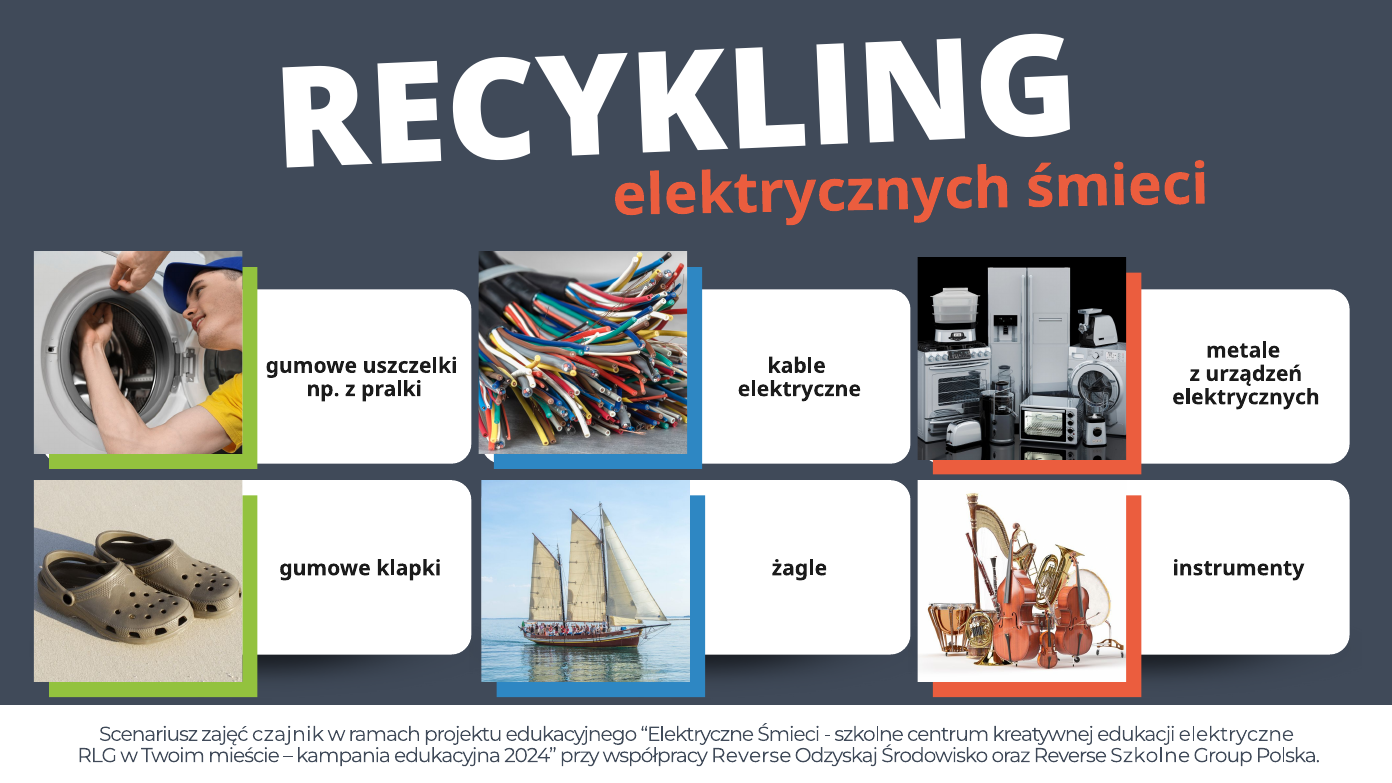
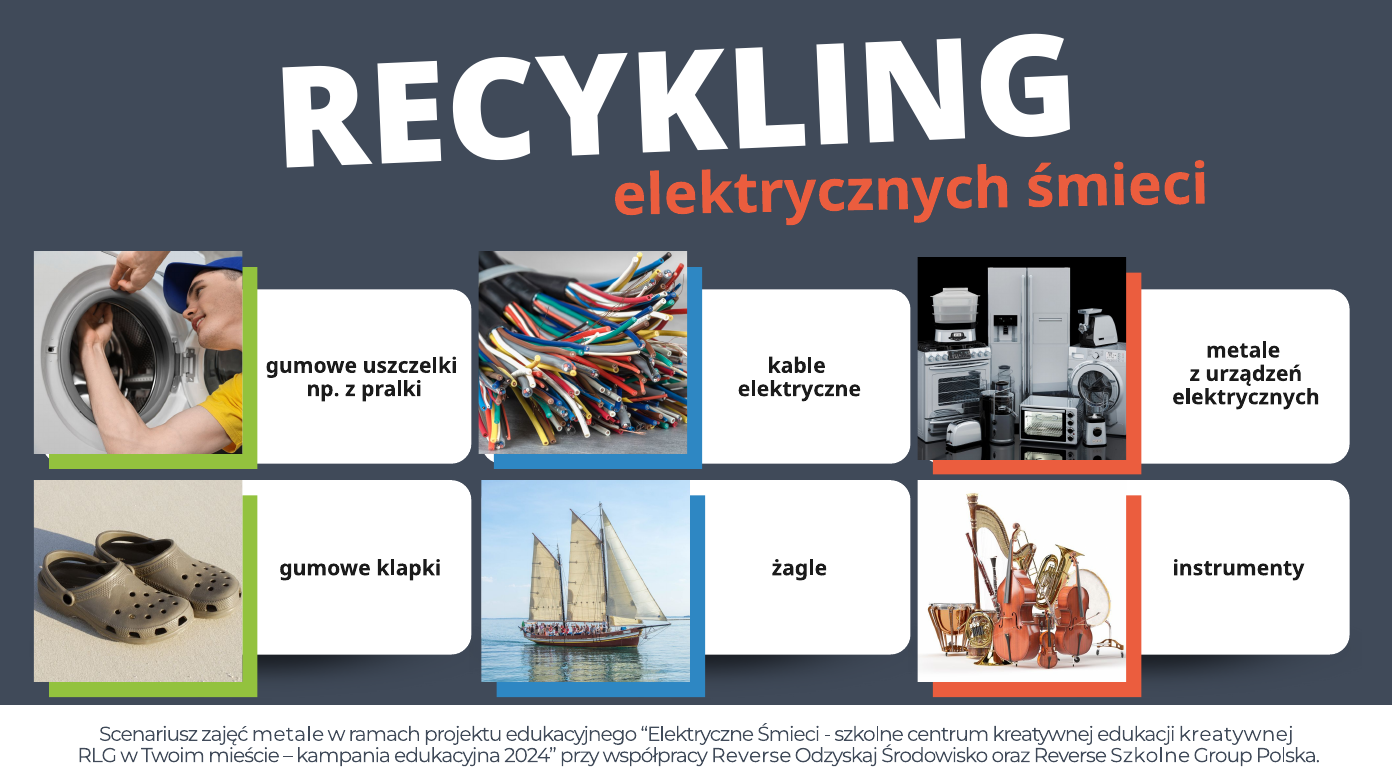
zajęć czajnik: czajnik -> metale
edukacji elektryczne: elektryczne -> kreatywnej
